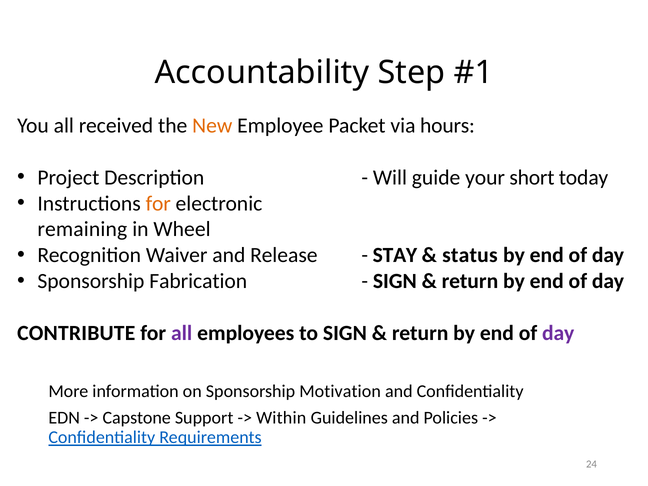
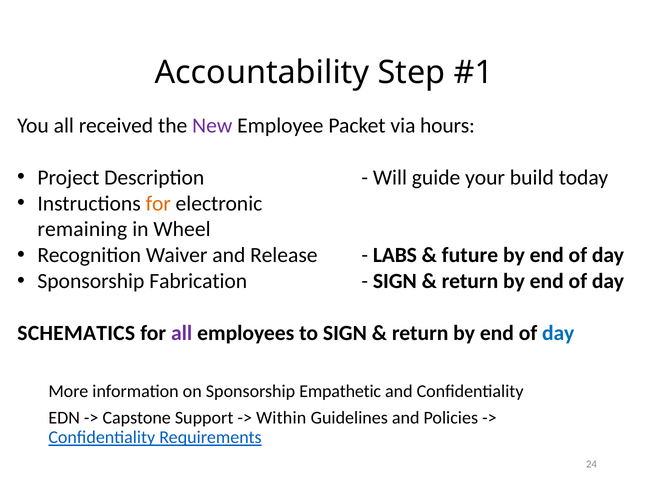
New colour: orange -> purple
short: short -> build
STAY: STAY -> LABS
status: status -> future
CONTRIBUTE: CONTRIBUTE -> SCHEMATICS
day at (558, 333) colour: purple -> blue
Motivation: Motivation -> Empathetic
